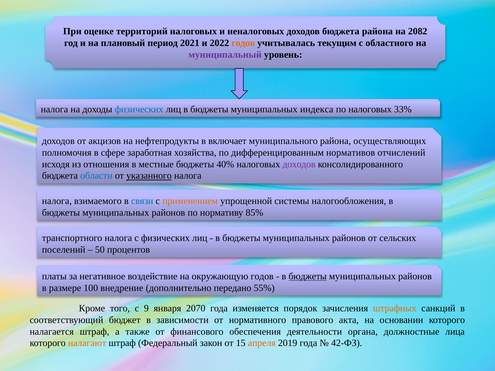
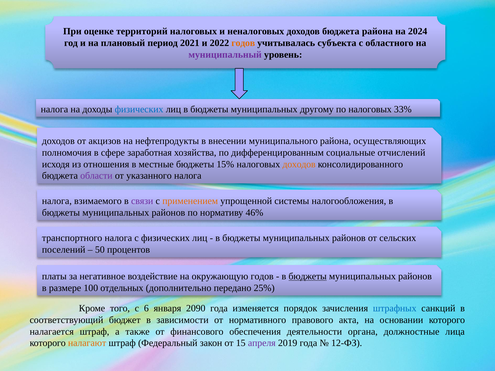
2082: 2082 -> 2024
текущим: текущим -> субъекта
индекса: индекса -> другому
включает: включает -> внесении
нормативов: нормативов -> социальные
40%: 40% -> 15%
доходов at (299, 164) colour: purple -> orange
области colour: blue -> purple
указанного underline: present -> none
связи colour: blue -> purple
85%: 85% -> 46%
внедрение: внедрение -> отдельных
55%: 55% -> 25%
9: 9 -> 6
2070: 2070 -> 2090
штрафных colour: orange -> blue
апреля colour: orange -> purple
42-ФЗ: 42-ФЗ -> 12-ФЗ
